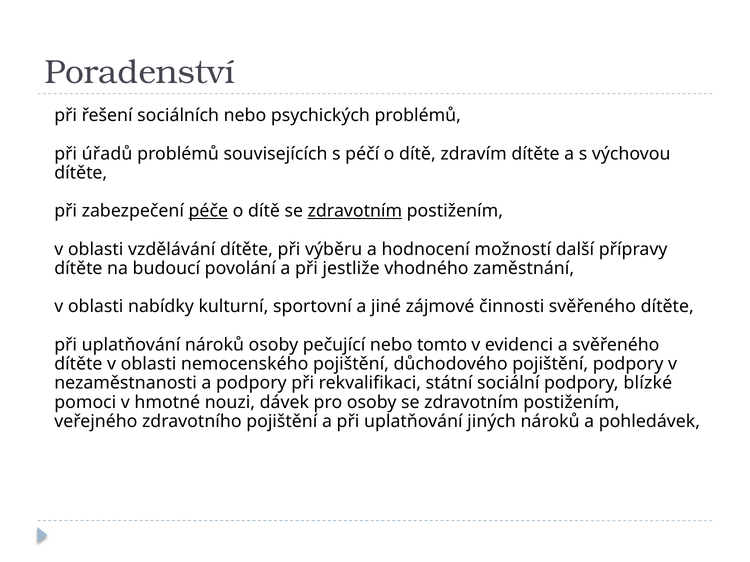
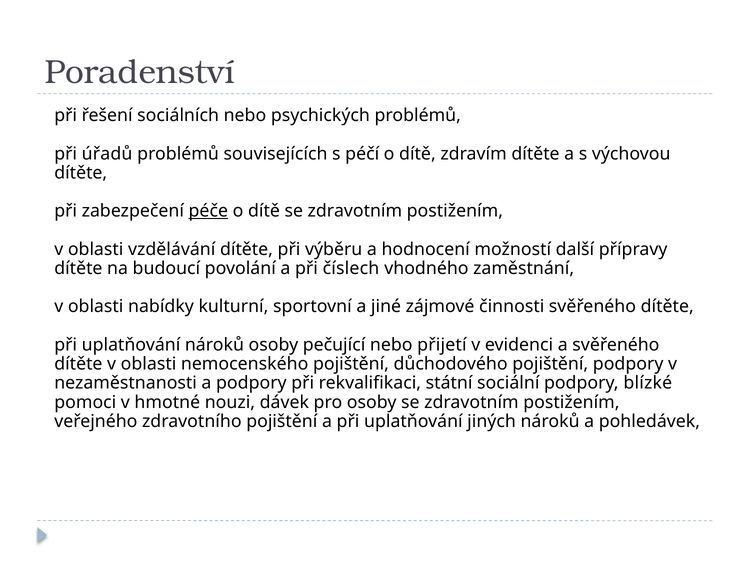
zdravotním at (355, 211) underline: present -> none
jestliže: jestliže -> číslech
tomto: tomto -> přijetí
